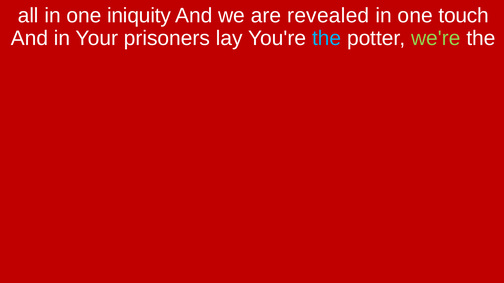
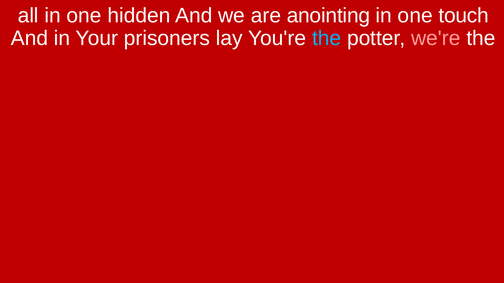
iniquity: iniquity -> hidden
revealed: revealed -> anointing
we're colour: light green -> pink
